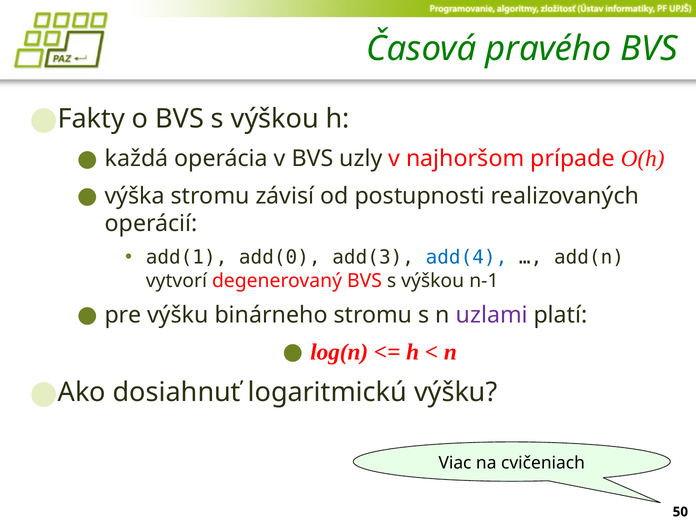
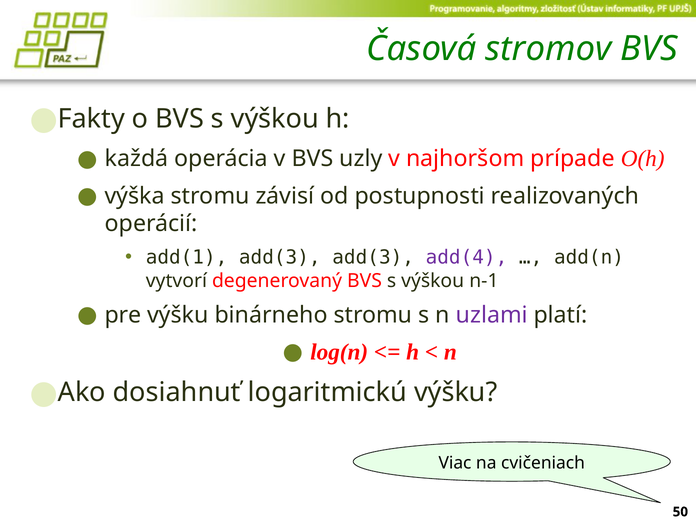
pravého: pravého -> stromov
add(1 add(0: add(0 -> add(3
add(4 colour: blue -> purple
